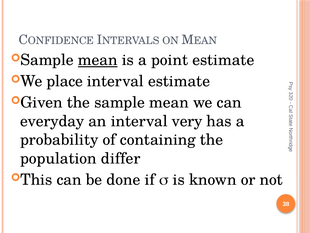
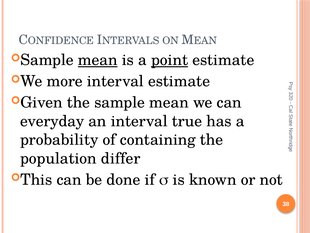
point underline: none -> present
place: place -> more
very: very -> true
